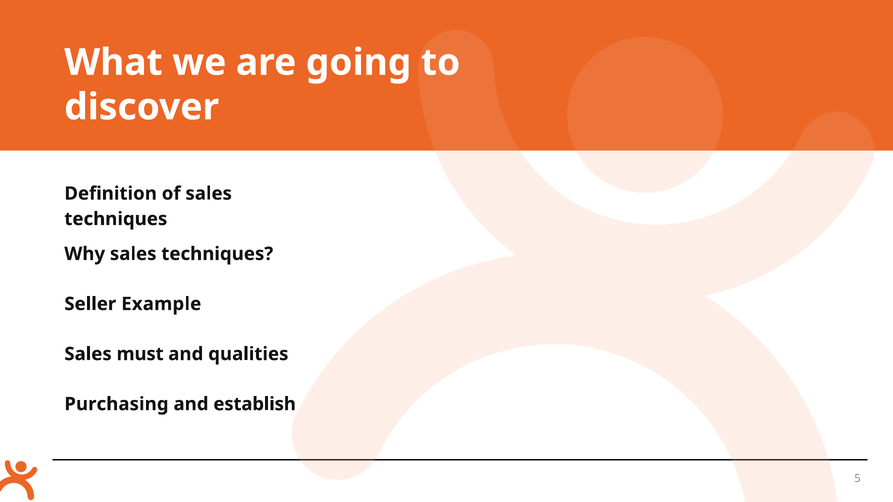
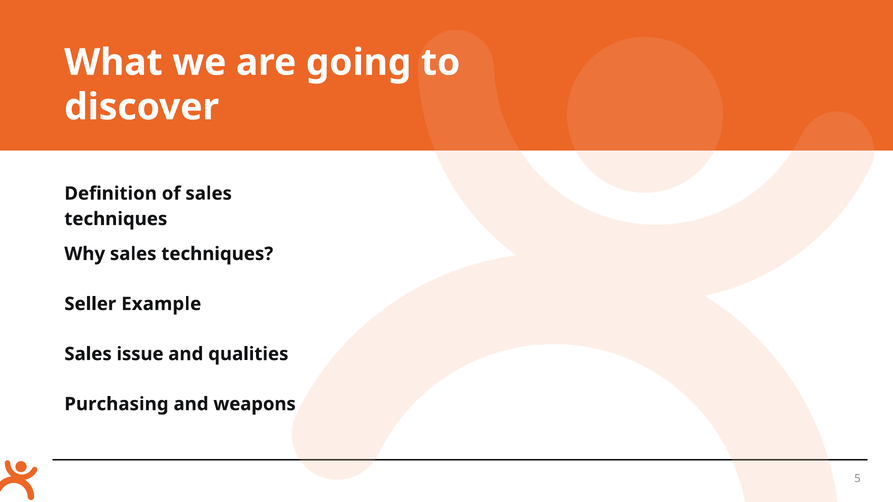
must: must -> issue
establish: establish -> weapons
